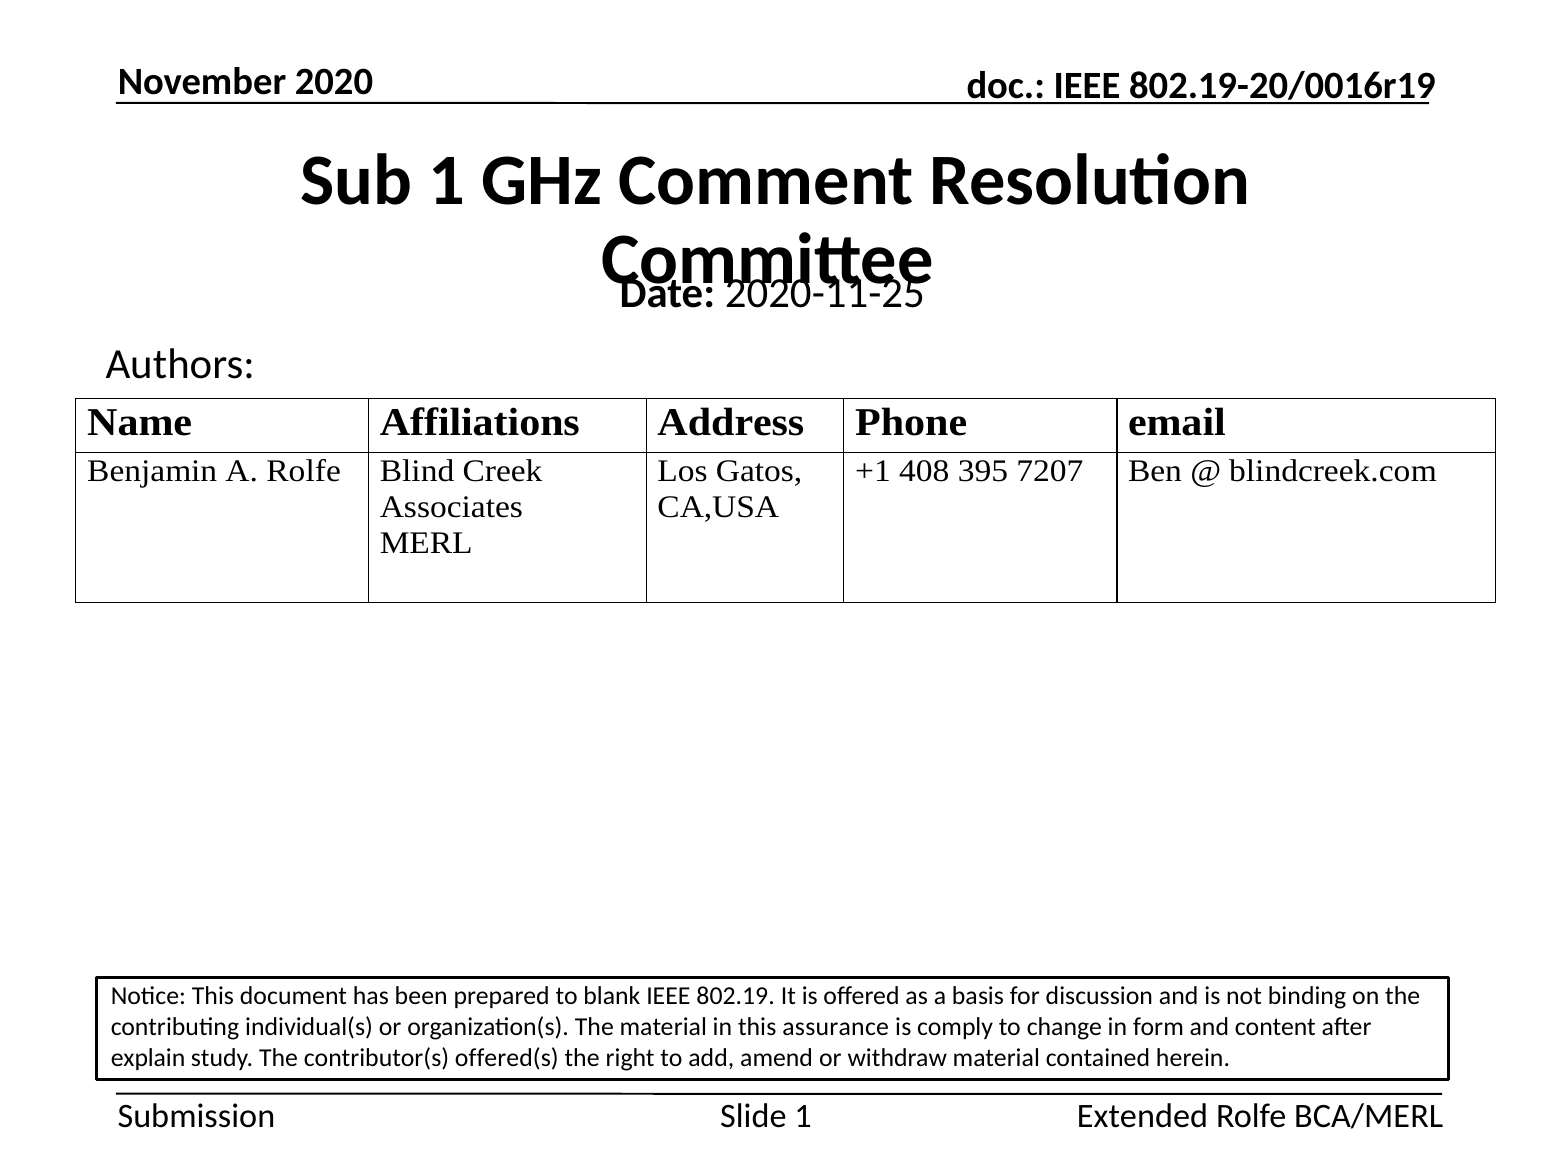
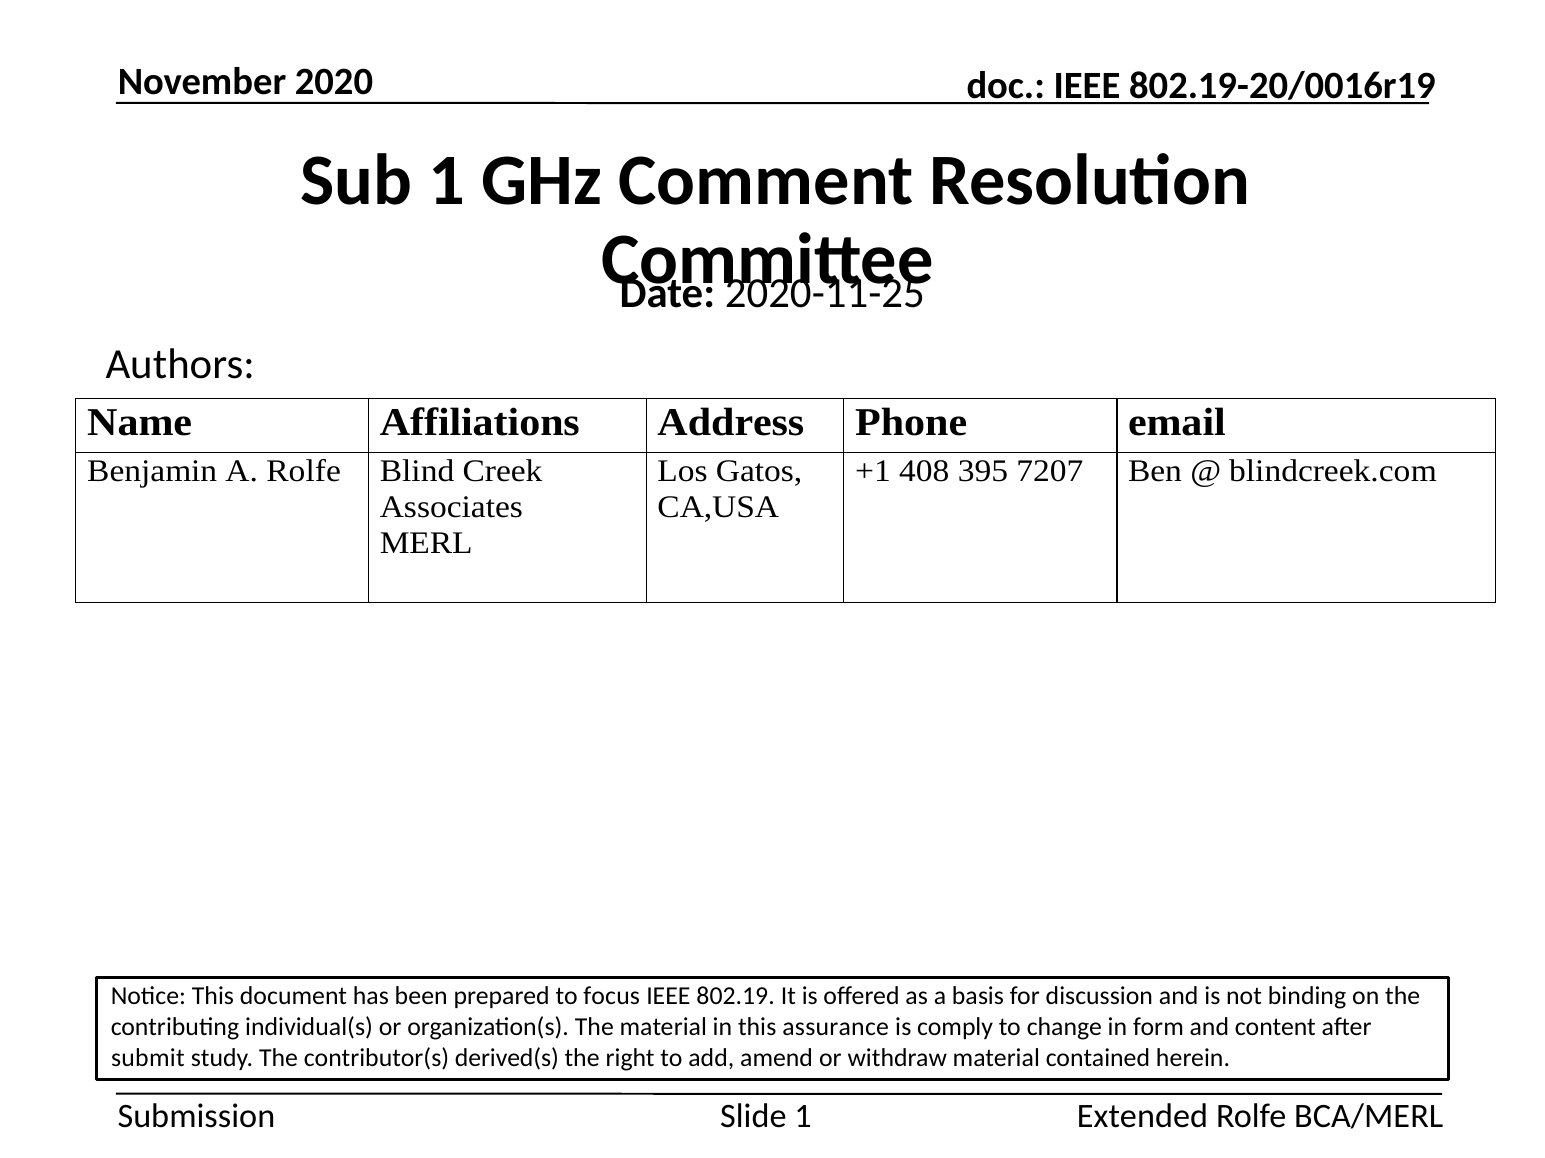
blank: blank -> focus
explain: explain -> submit
offered(s: offered(s -> derived(s
